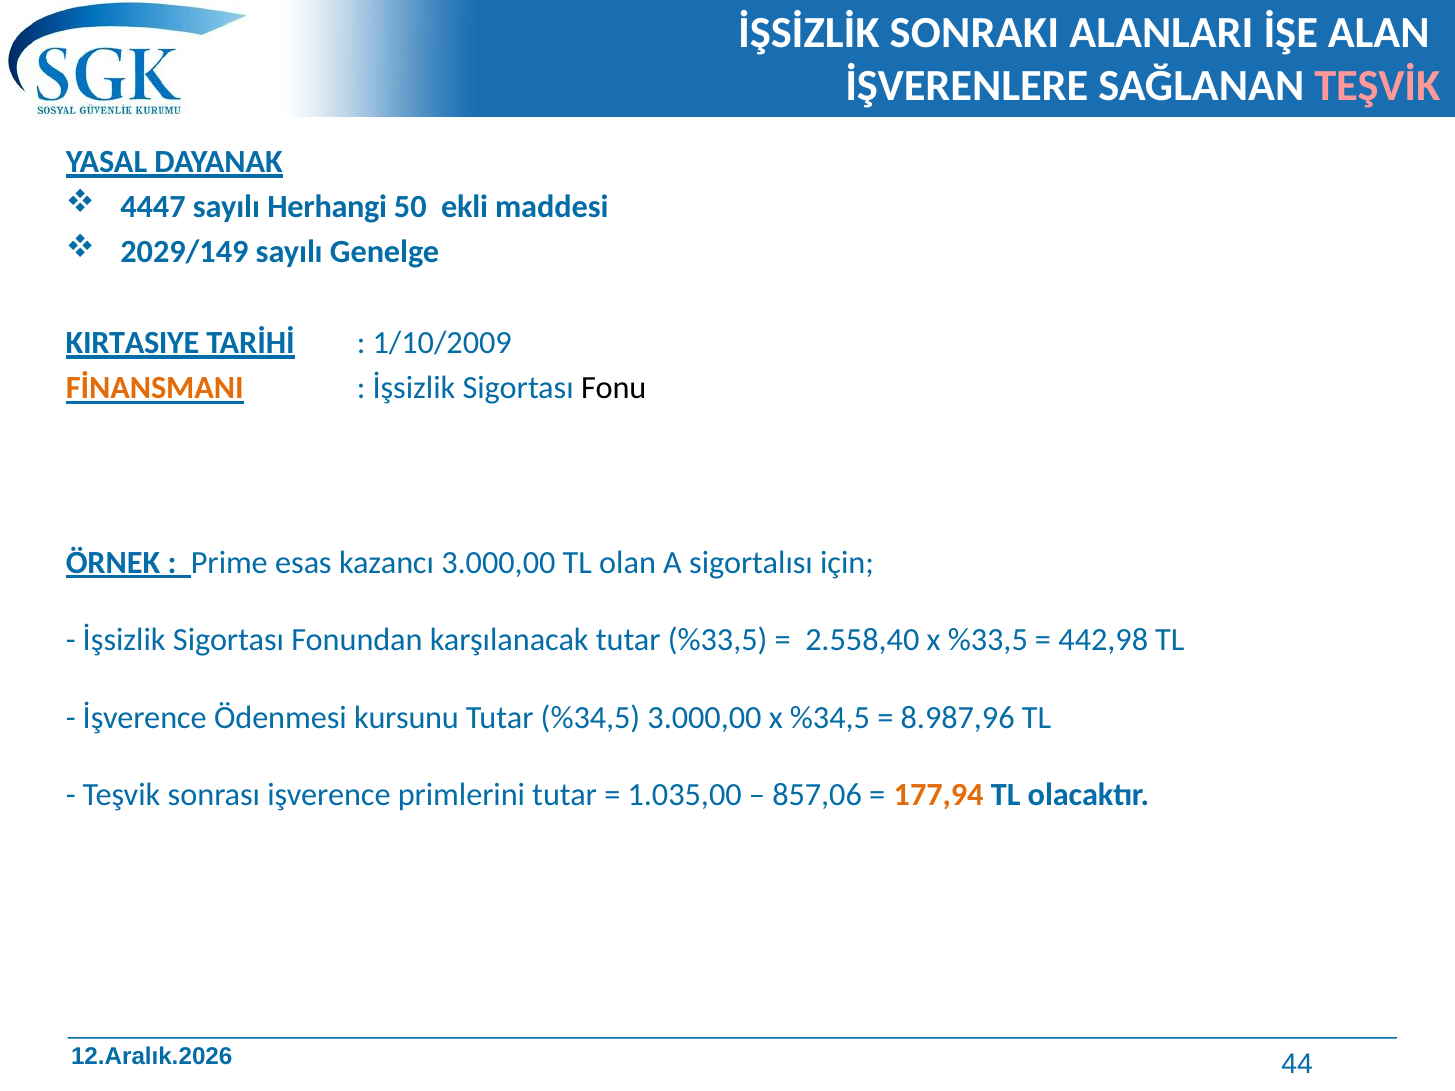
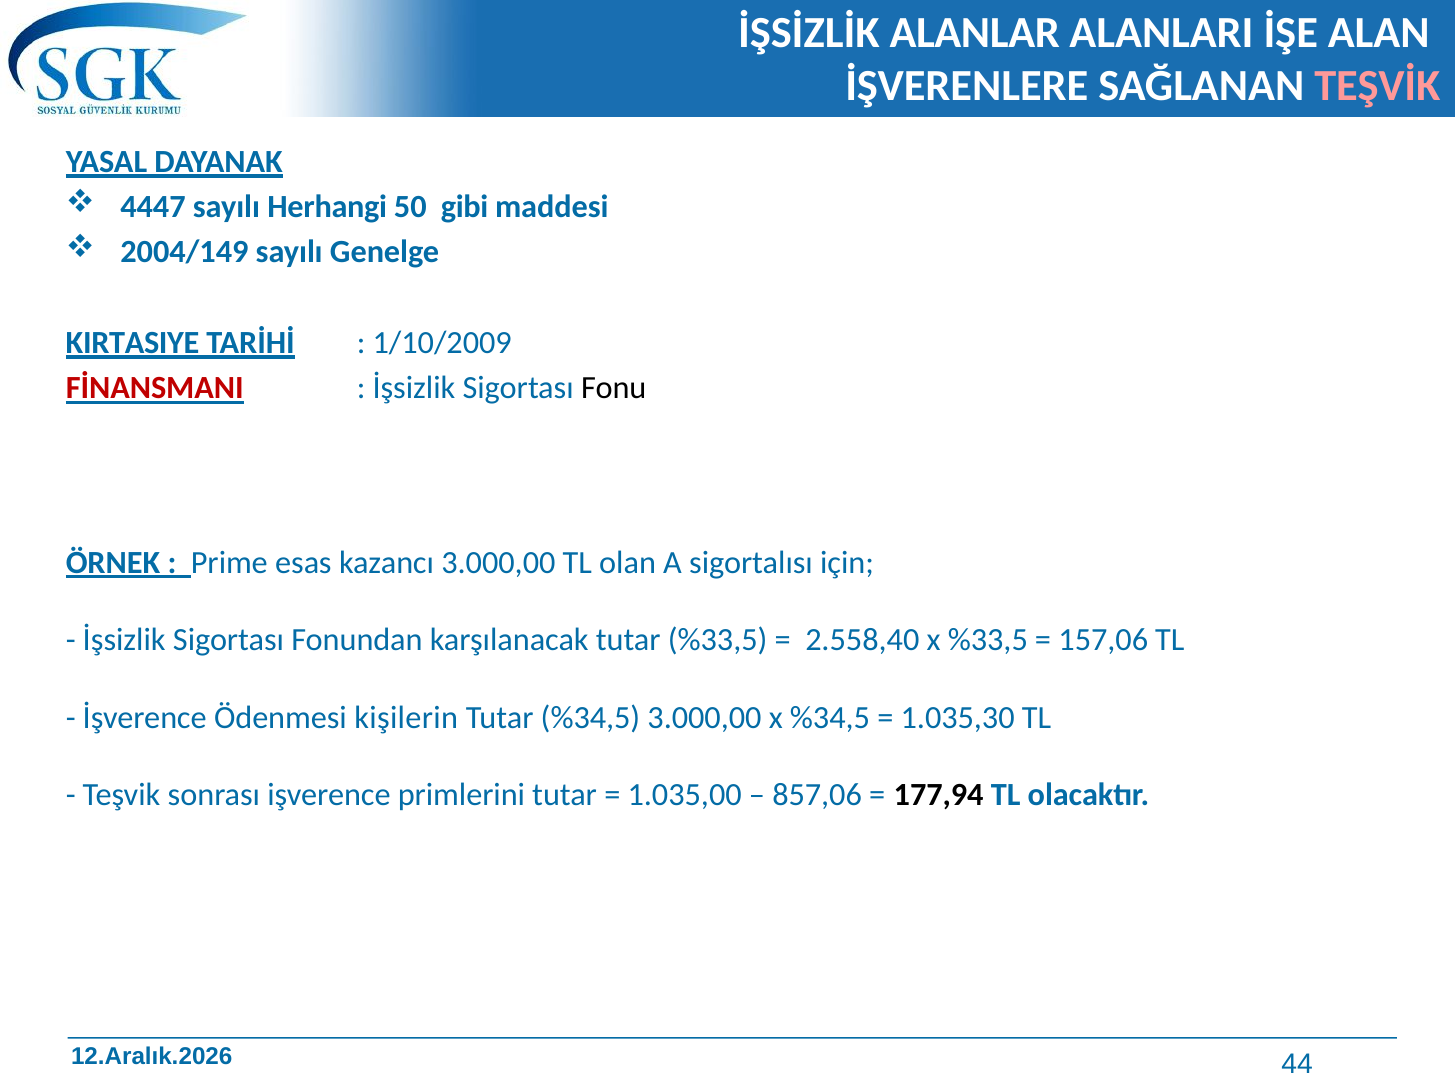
SONRAKI: SONRAKI -> ALANLAR
ekli: ekli -> gibi
2029/149: 2029/149 -> 2004/149
FİNANSMANI colour: orange -> red
442,98: 442,98 -> 157,06
kursunu: kursunu -> kişilerin
8.987,96: 8.987,96 -> 1.035,30
177,94 colour: orange -> black
